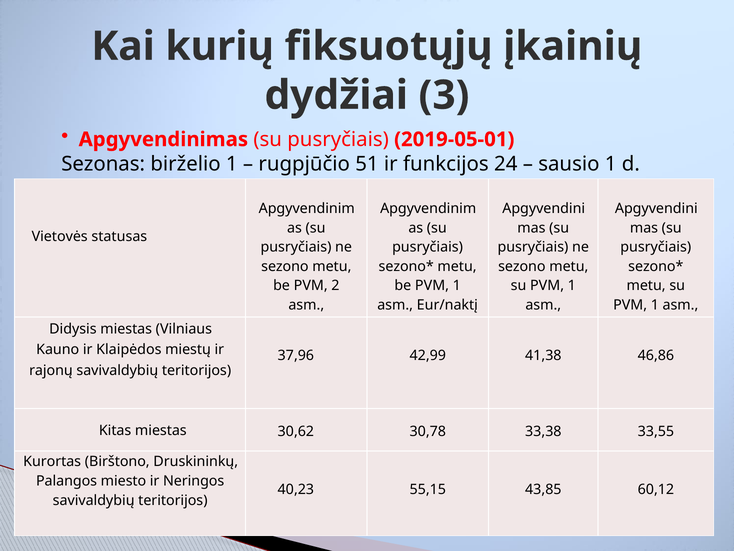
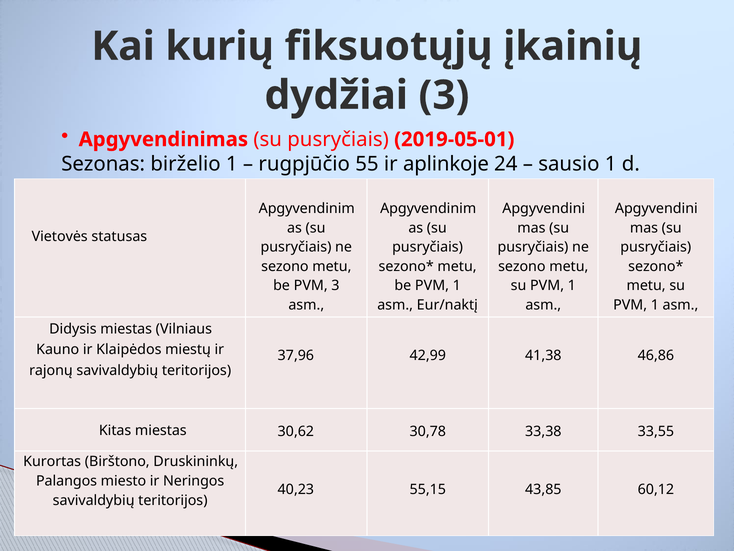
51: 51 -> 55
funkcijos: funkcijos -> aplinkoje
PVM 2: 2 -> 3
